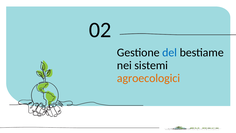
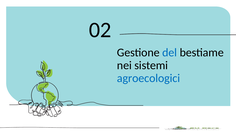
agroecologici colour: orange -> blue
